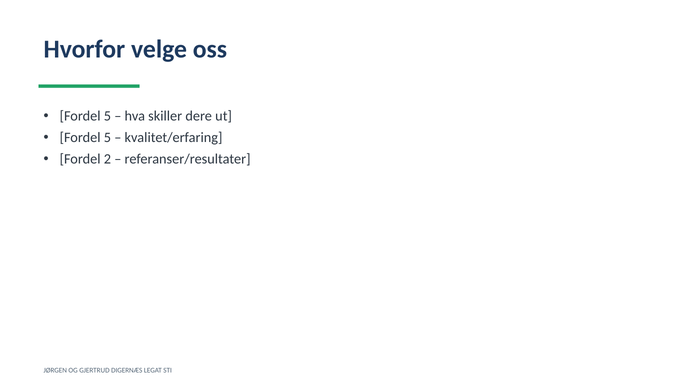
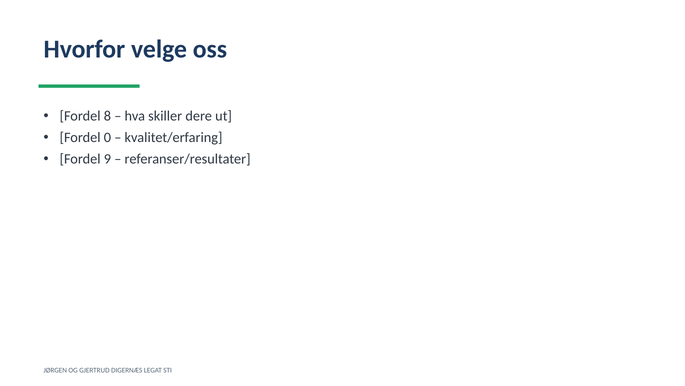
5 at (107, 116): 5 -> 8
5 at (107, 137): 5 -> 0
2: 2 -> 9
